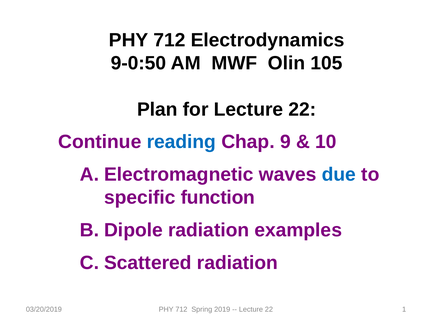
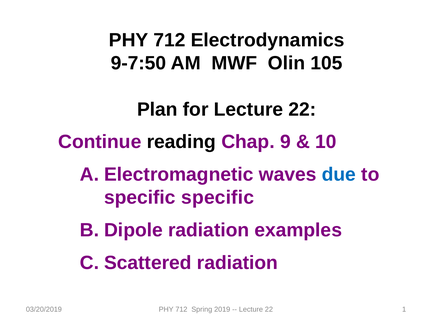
9-0:50: 9-0:50 -> 9-7:50
reading colour: blue -> black
specific function: function -> specific
